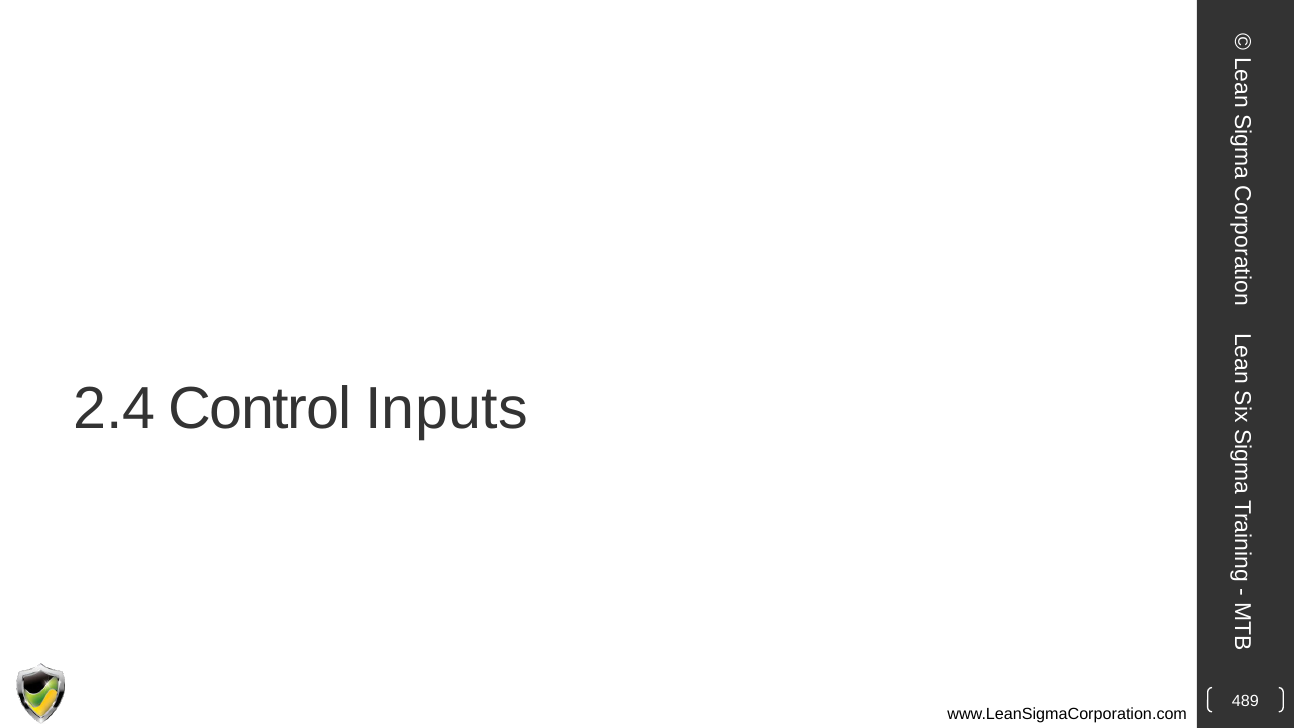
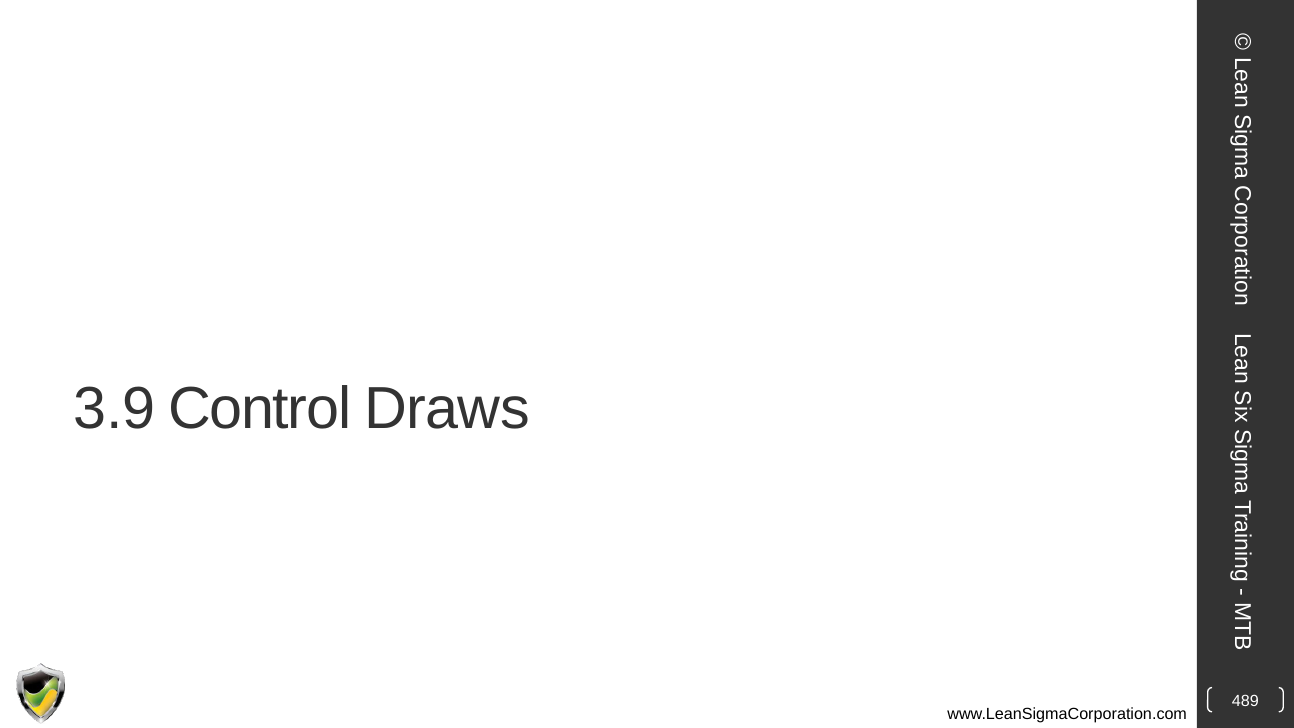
2.4: 2.4 -> 3.9
Inputs: Inputs -> Draws
